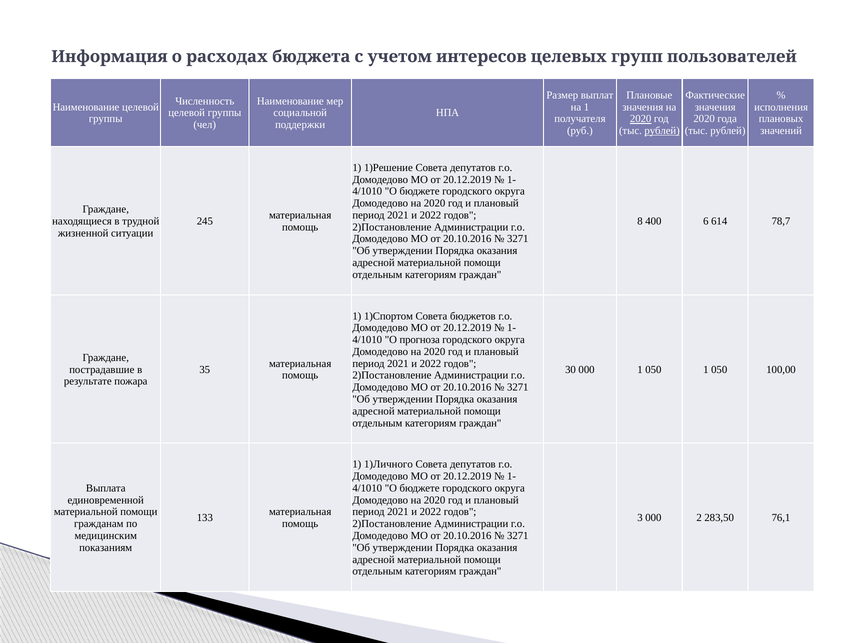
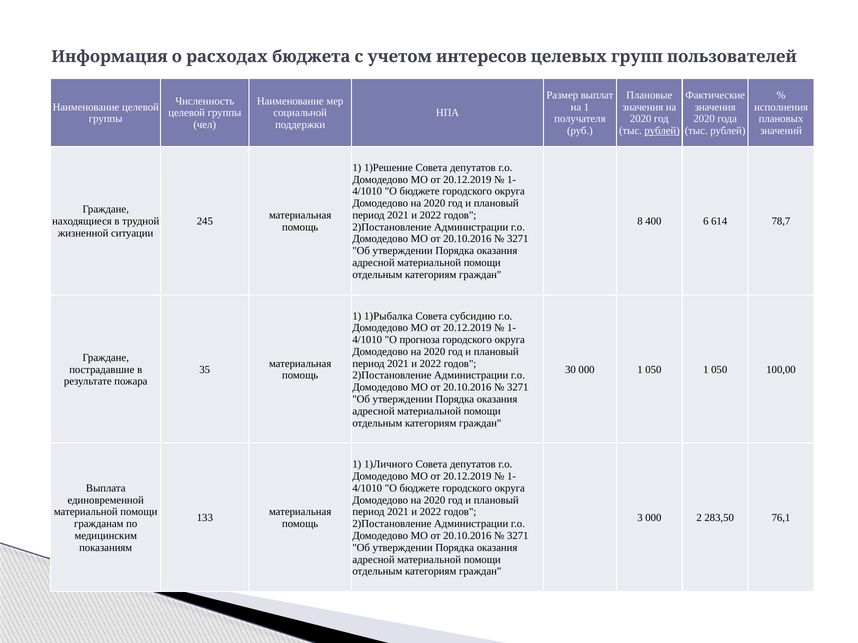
2020 at (641, 119) underline: present -> none
1)Спортом: 1)Спортом -> 1)Рыбалка
бюджетов: бюджетов -> субсидию
